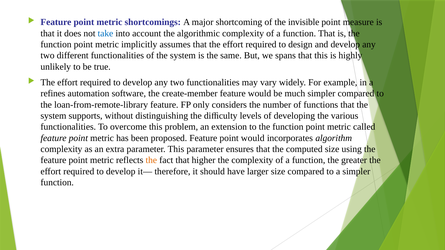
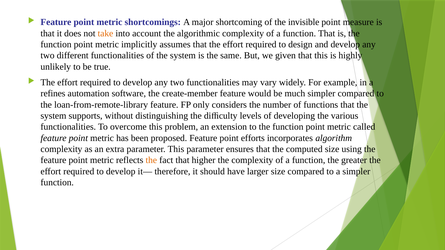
take colour: blue -> orange
spans: spans -> given
point would: would -> efforts
